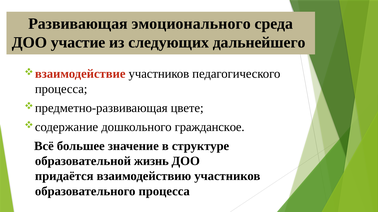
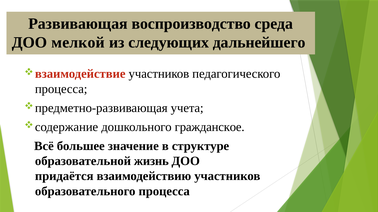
эмоционального: эмоционального -> воспроизводство
участие: участие -> мелкой
цвете: цвете -> учета
